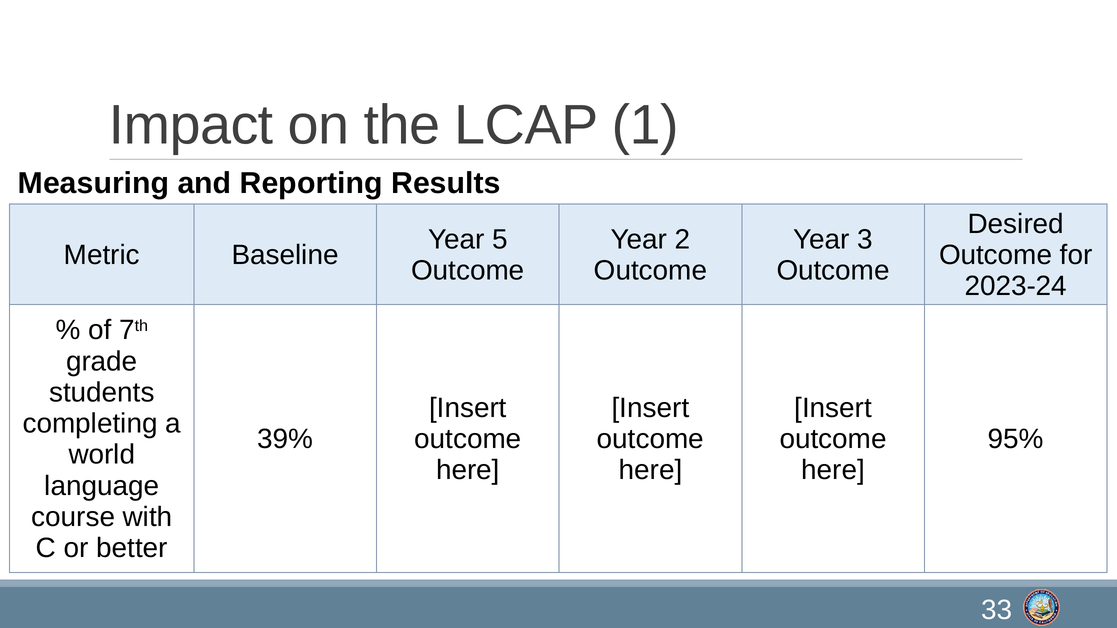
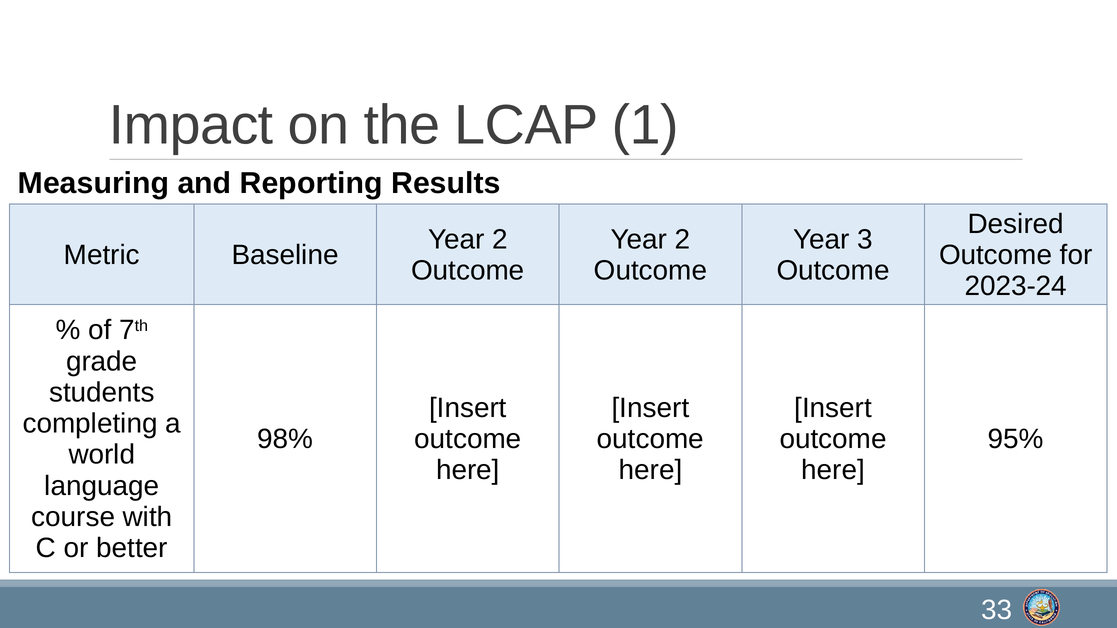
5 at (500, 239): 5 -> 2
39%: 39% -> 98%
